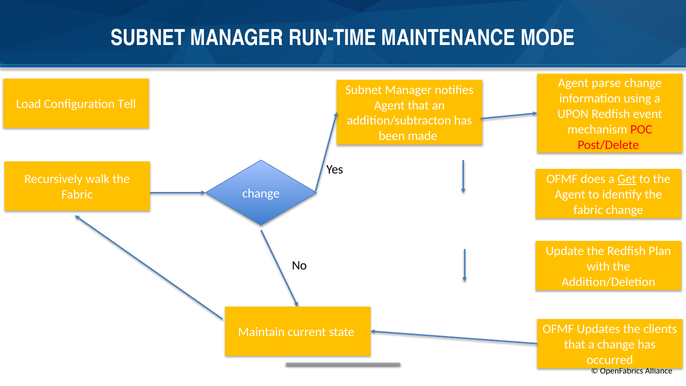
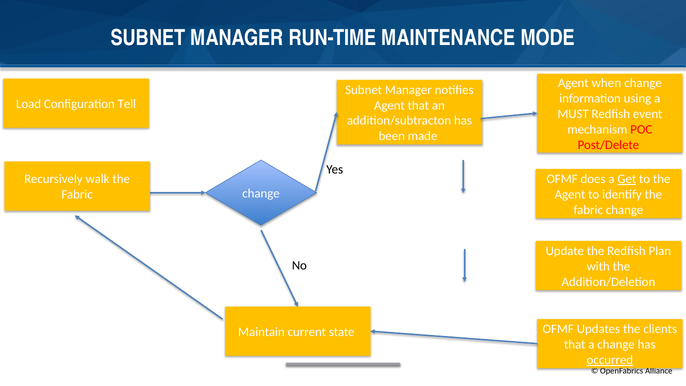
parse: parse -> when
UPON: UPON -> MUST
occurred underline: none -> present
